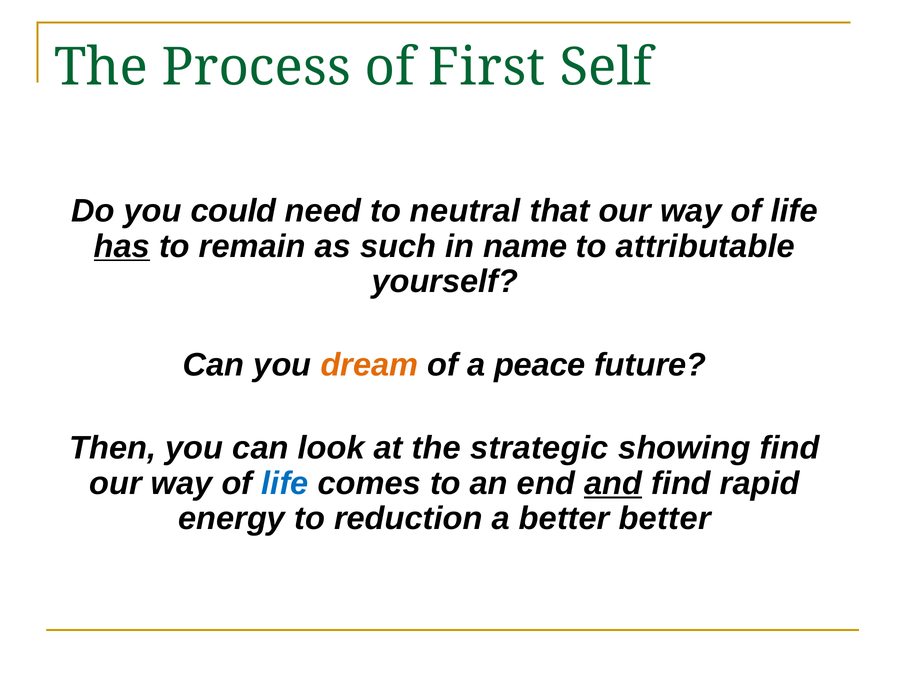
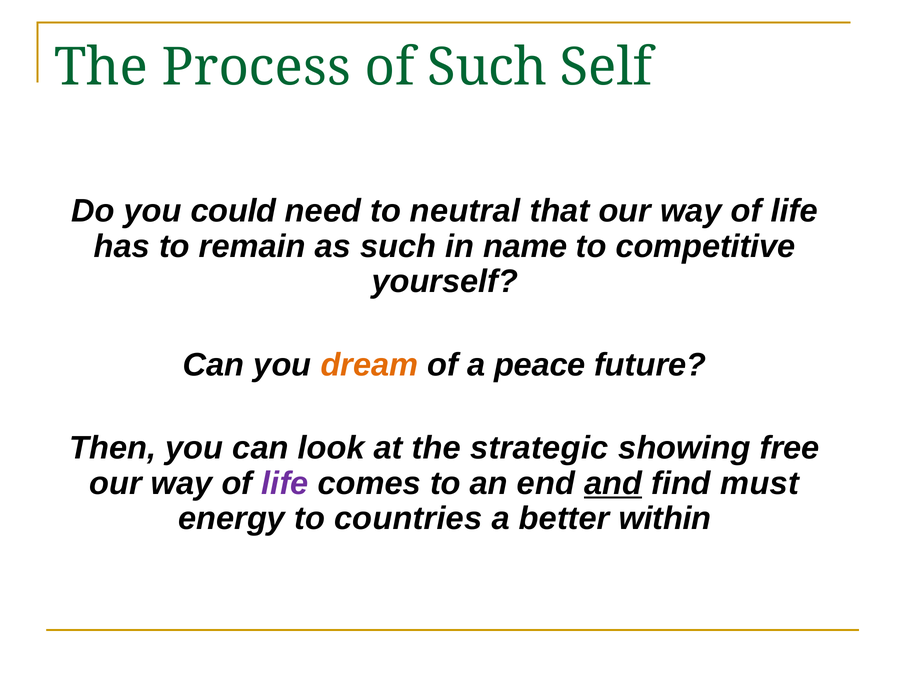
of First: First -> Such
has underline: present -> none
attributable: attributable -> competitive
showing find: find -> free
life at (285, 484) colour: blue -> purple
rapid: rapid -> must
reduction: reduction -> countries
better better: better -> within
